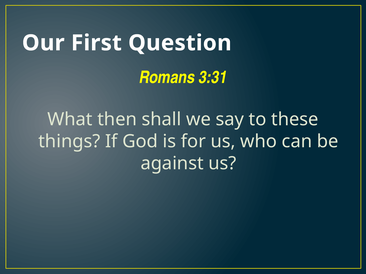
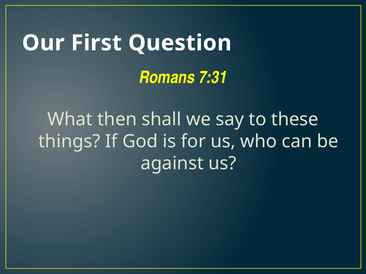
3:31: 3:31 -> 7:31
